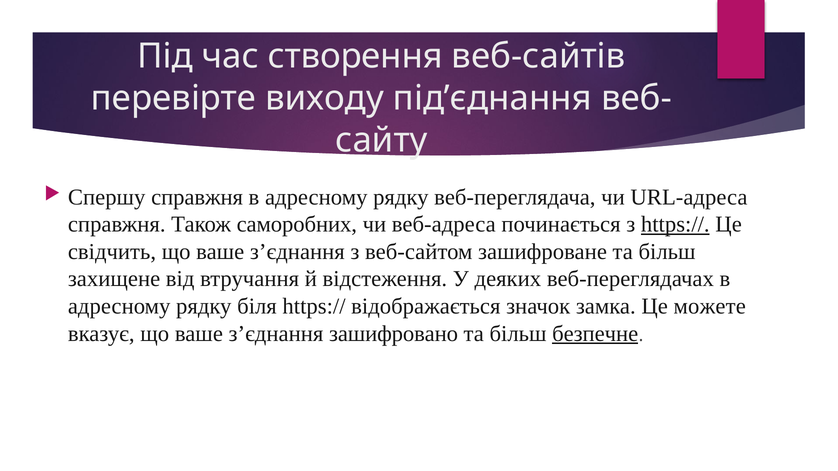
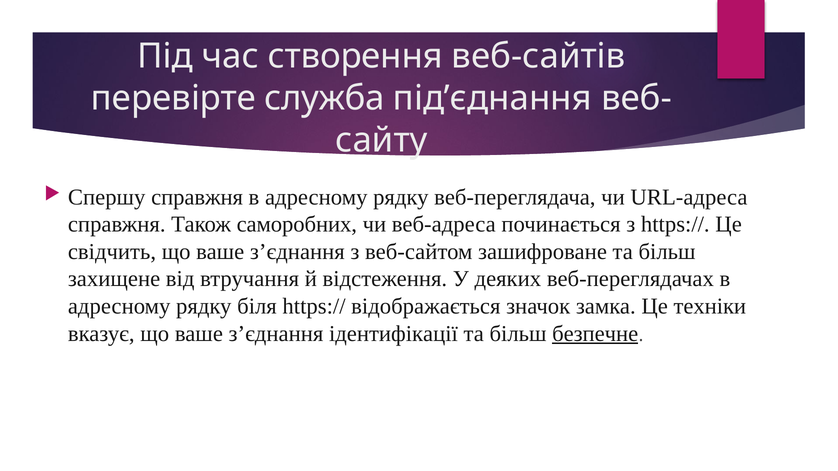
виходу: виходу -> служба
https:// at (675, 225) underline: present -> none
можете: можете -> техніки
зашифровано: зашифровано -> ідентифікації
